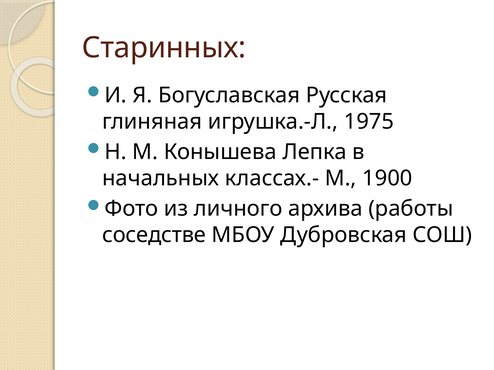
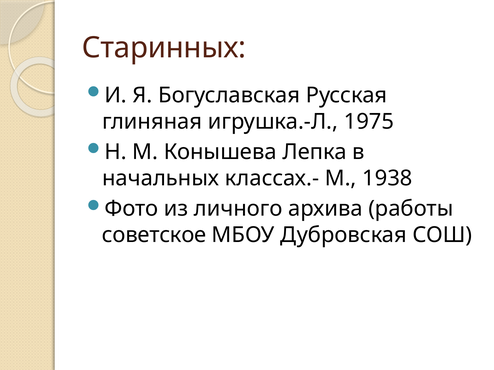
1900: 1900 -> 1938
соседстве: соседстве -> советское
